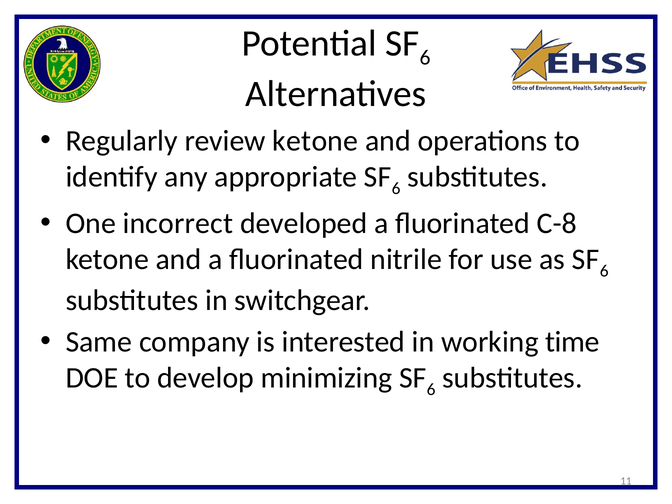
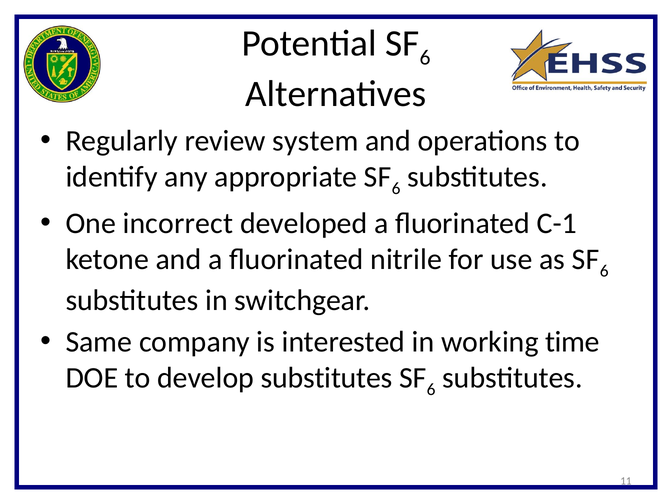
review ketone: ketone -> system
C-8: C-8 -> C-1
develop minimizing: minimizing -> substitutes
